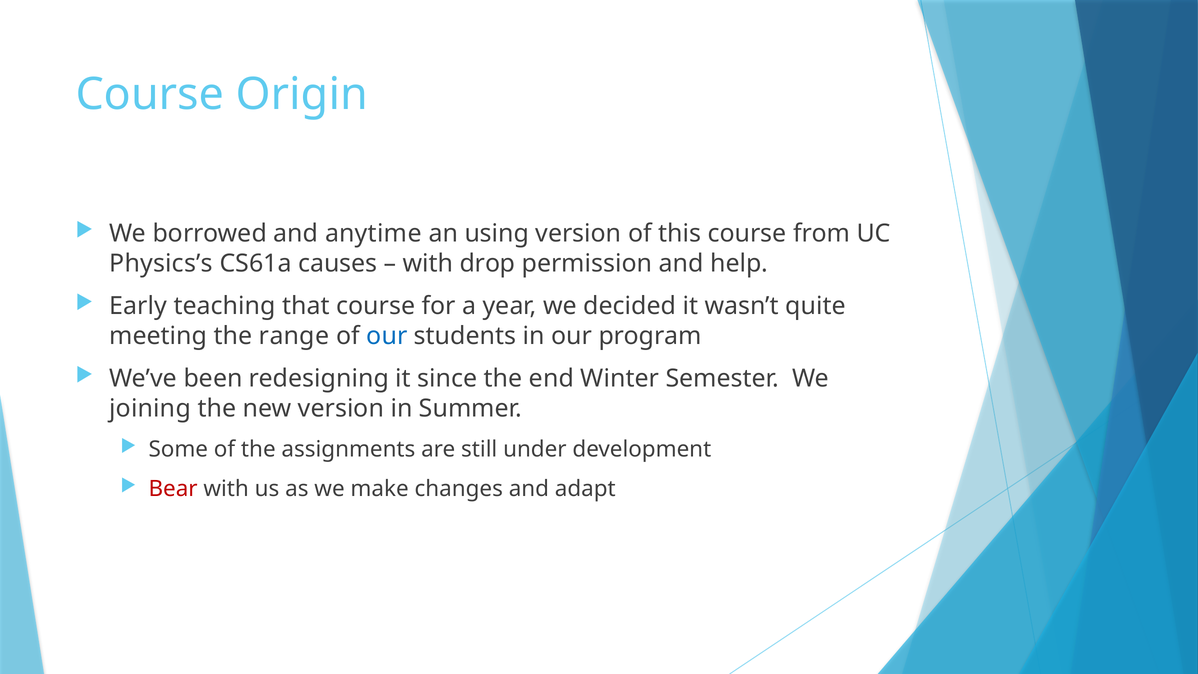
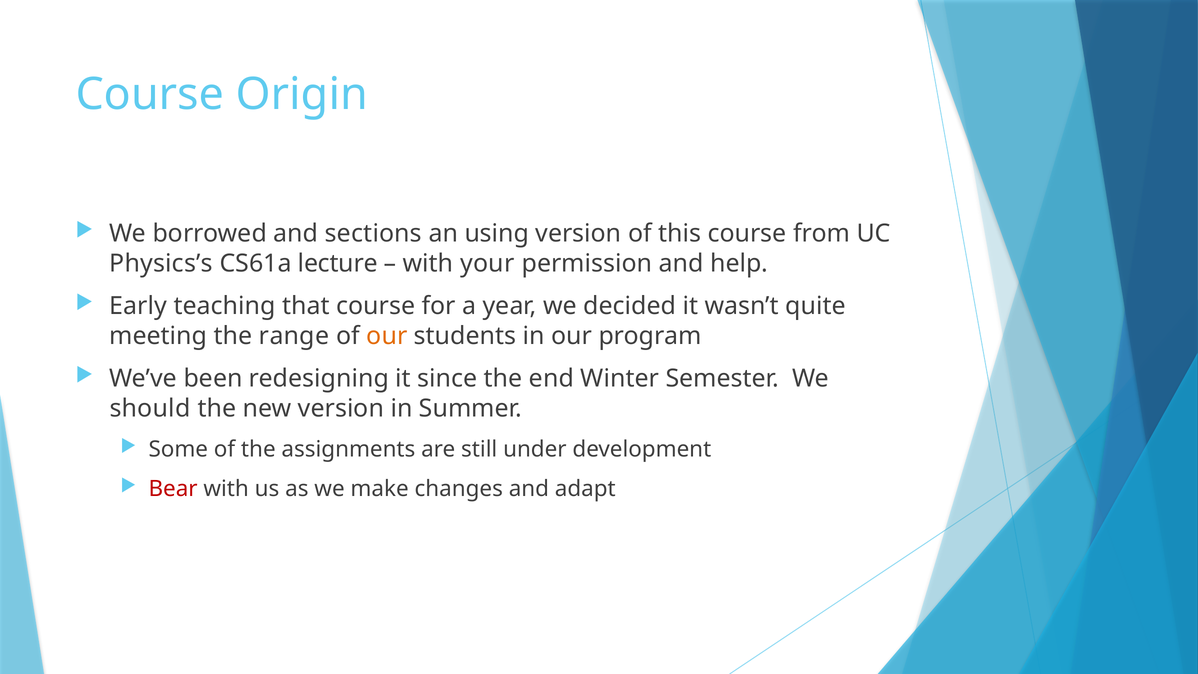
anytime: anytime -> sections
causes: causes -> lecture
drop: drop -> your
our at (387, 336) colour: blue -> orange
joining: joining -> should
